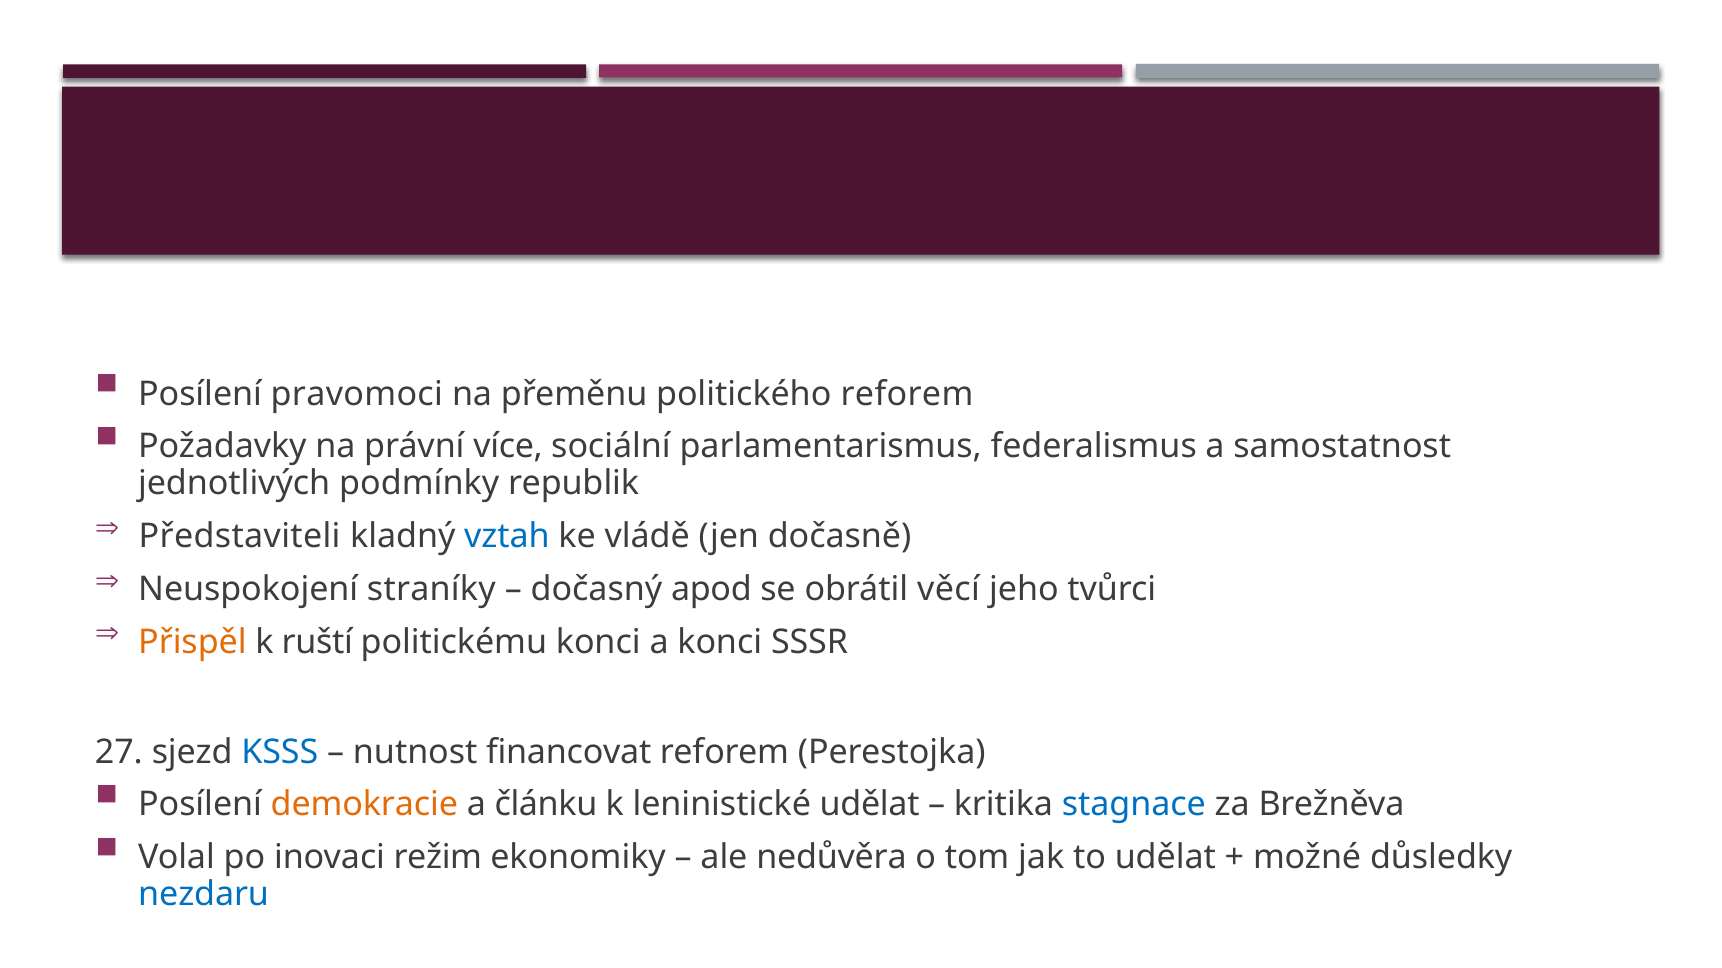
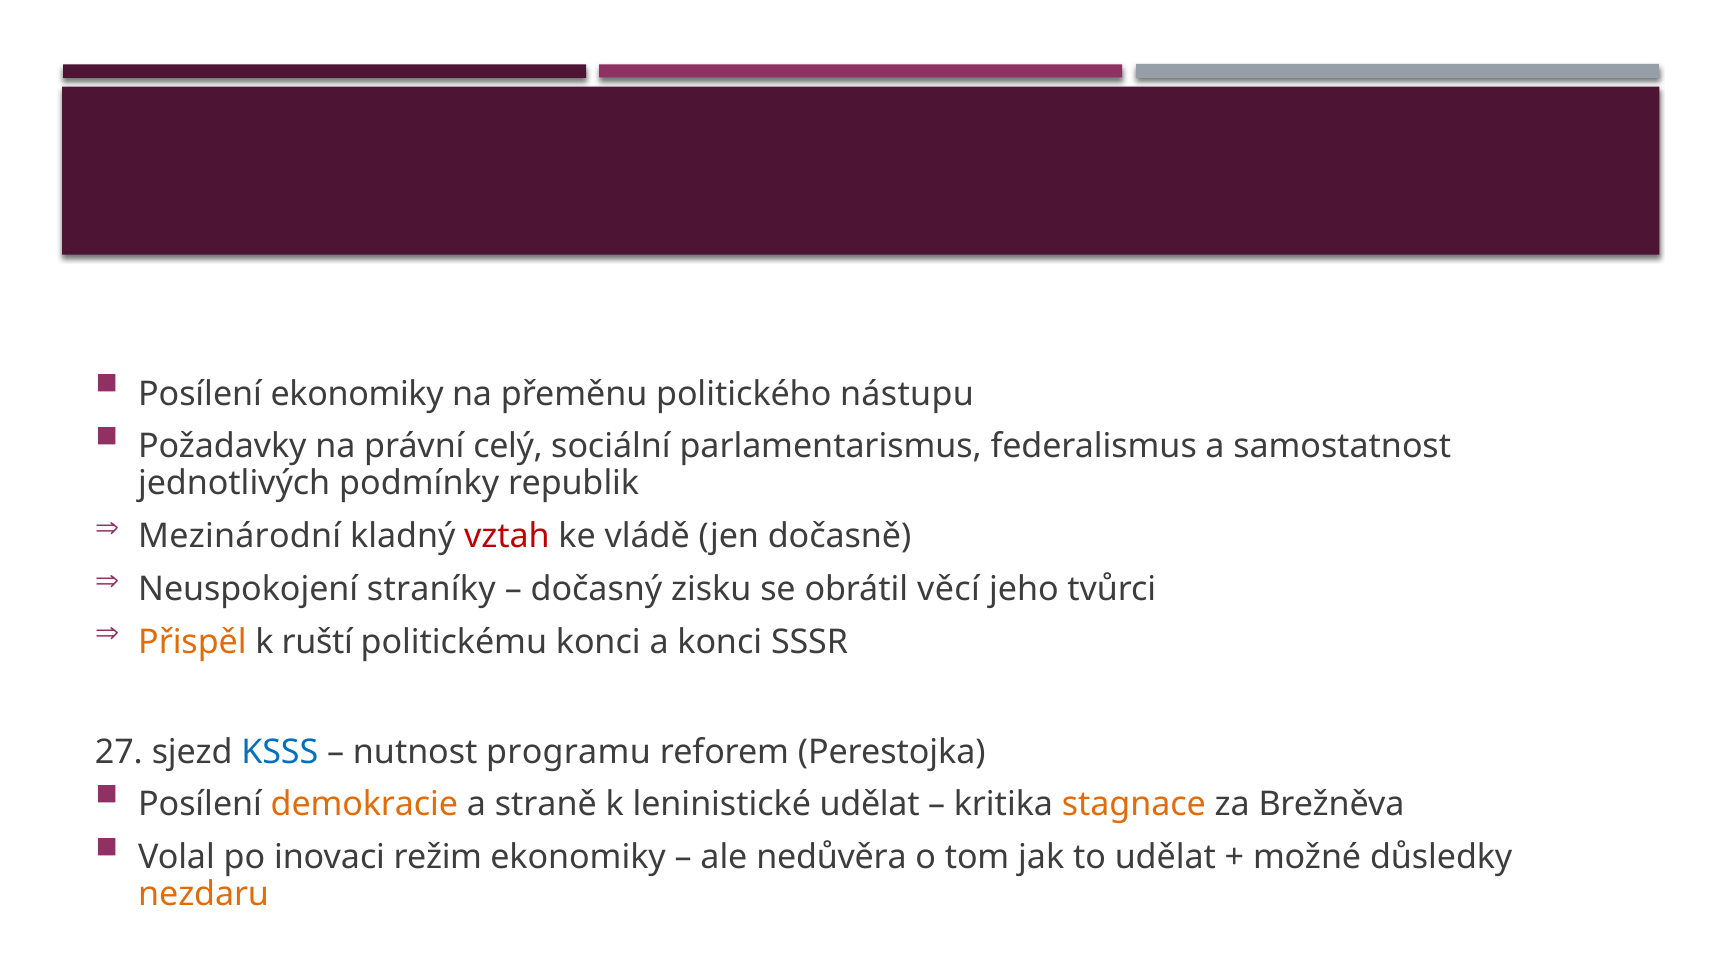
Posílení pravomoci: pravomoci -> ekonomiky
politického reforem: reforem -> nástupu
více: více -> celý
Představiteli: Představiteli -> Mezinárodní
vztah colour: blue -> red
apod: apod -> zisku
financovat: financovat -> programu
článku: článku -> straně
stagnace colour: blue -> orange
nezdaru colour: blue -> orange
